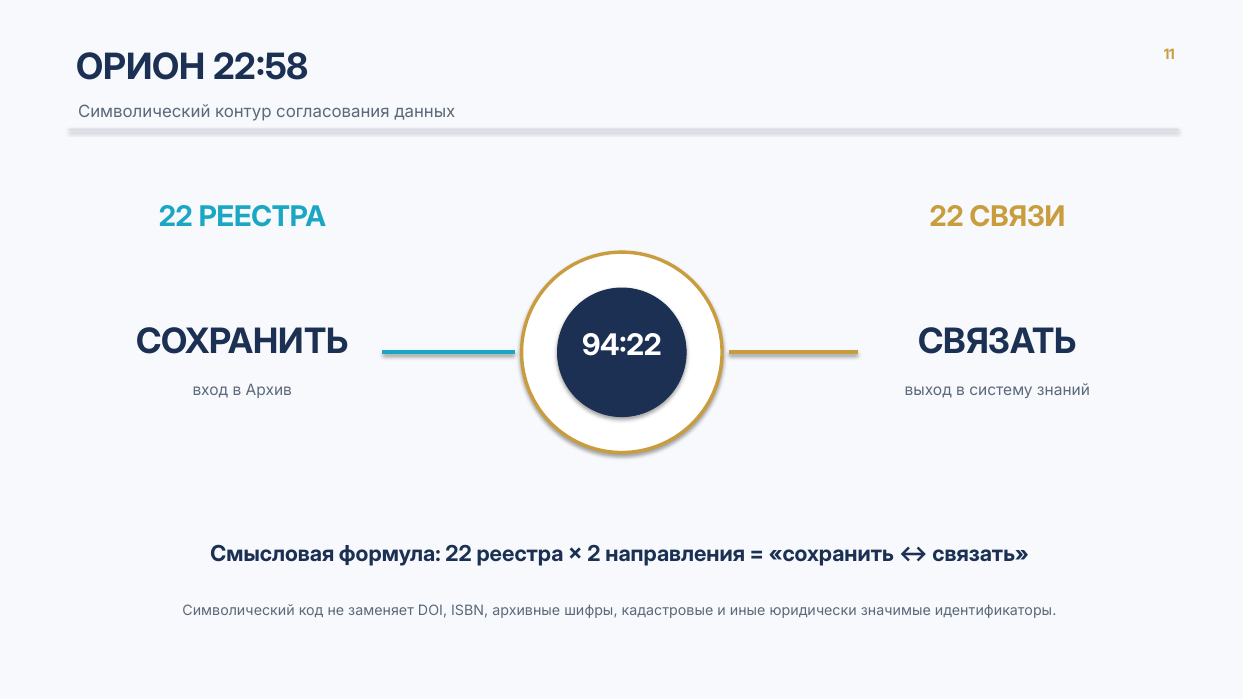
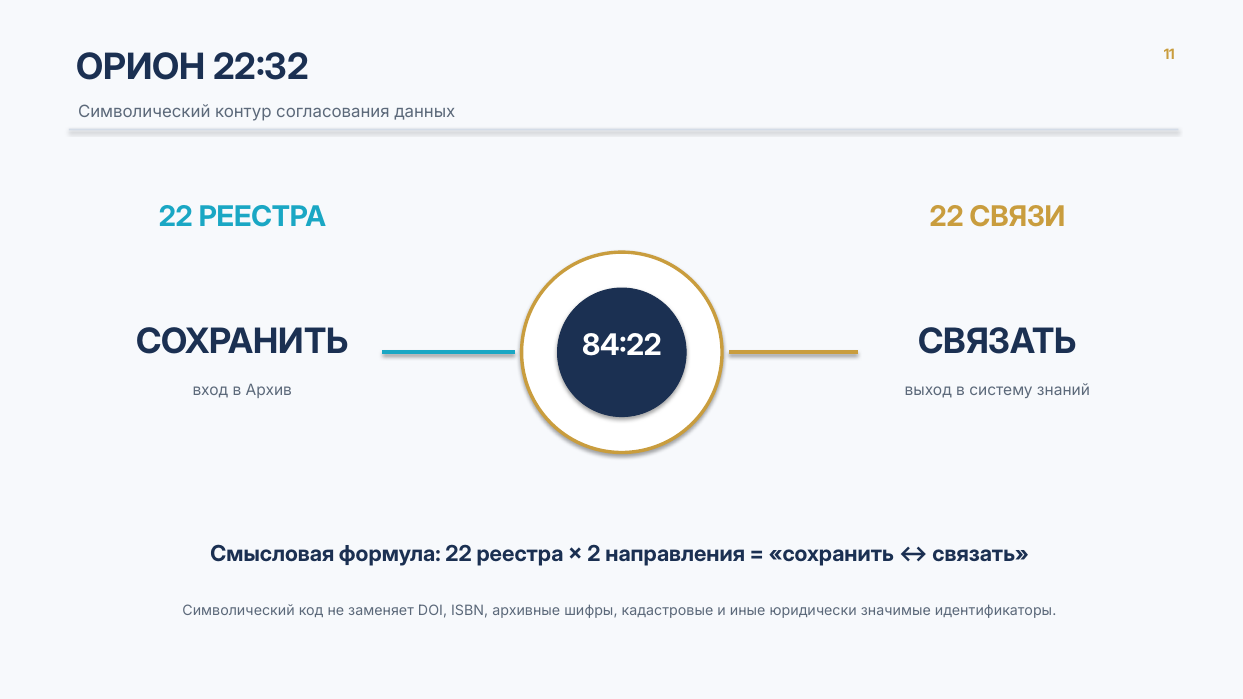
22:58: 22:58 -> 22:32
94:22: 94:22 -> 84:22
